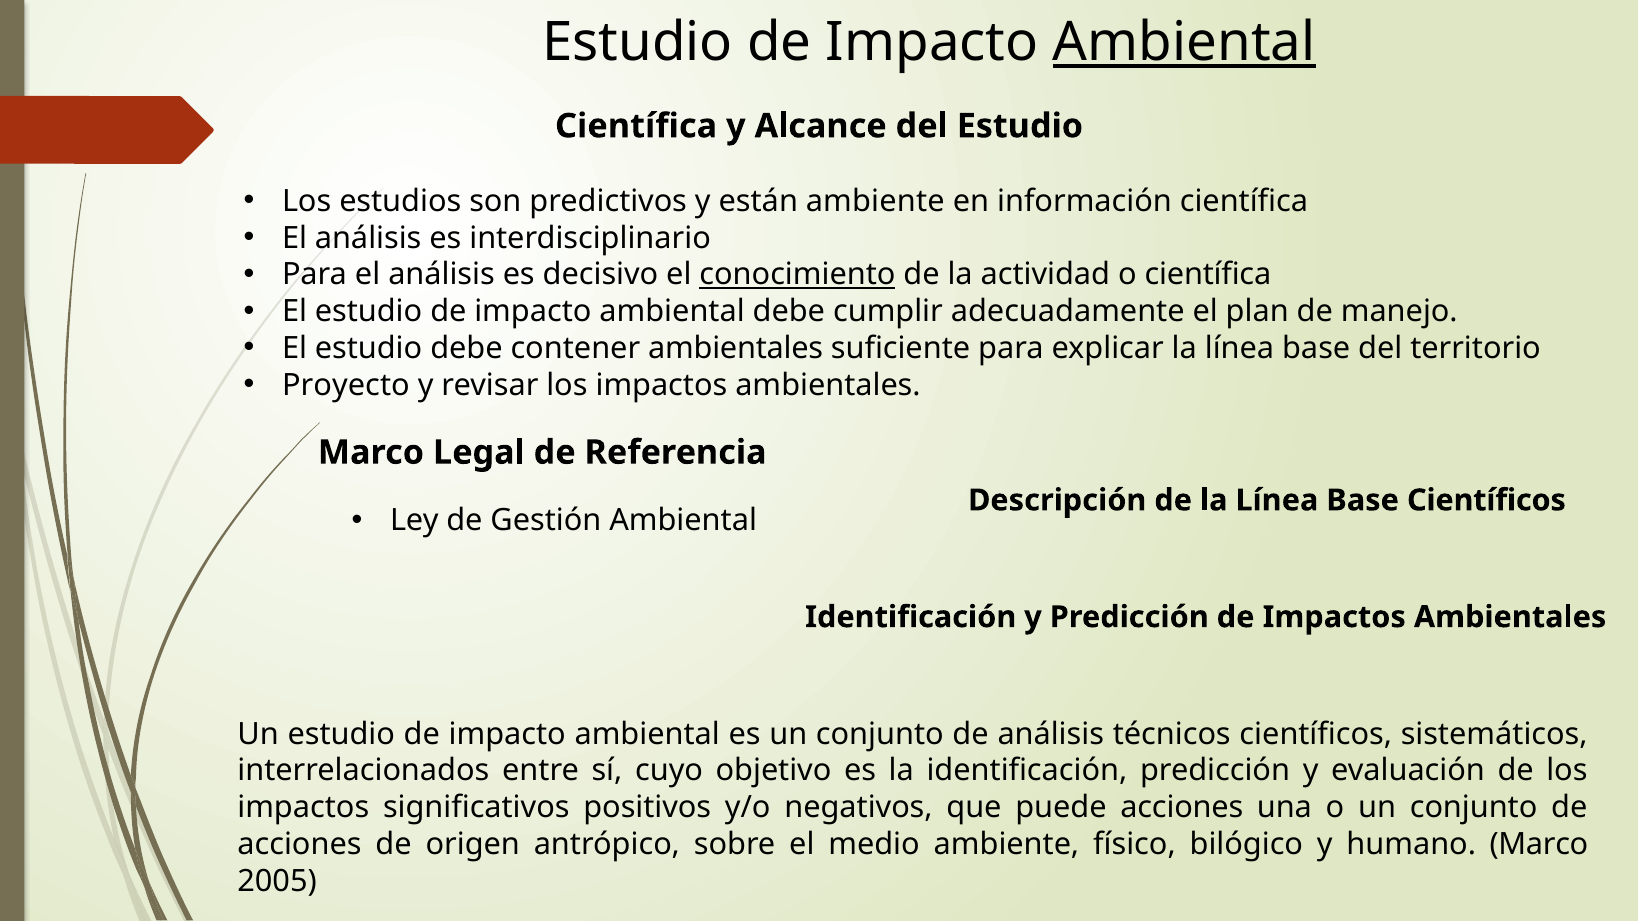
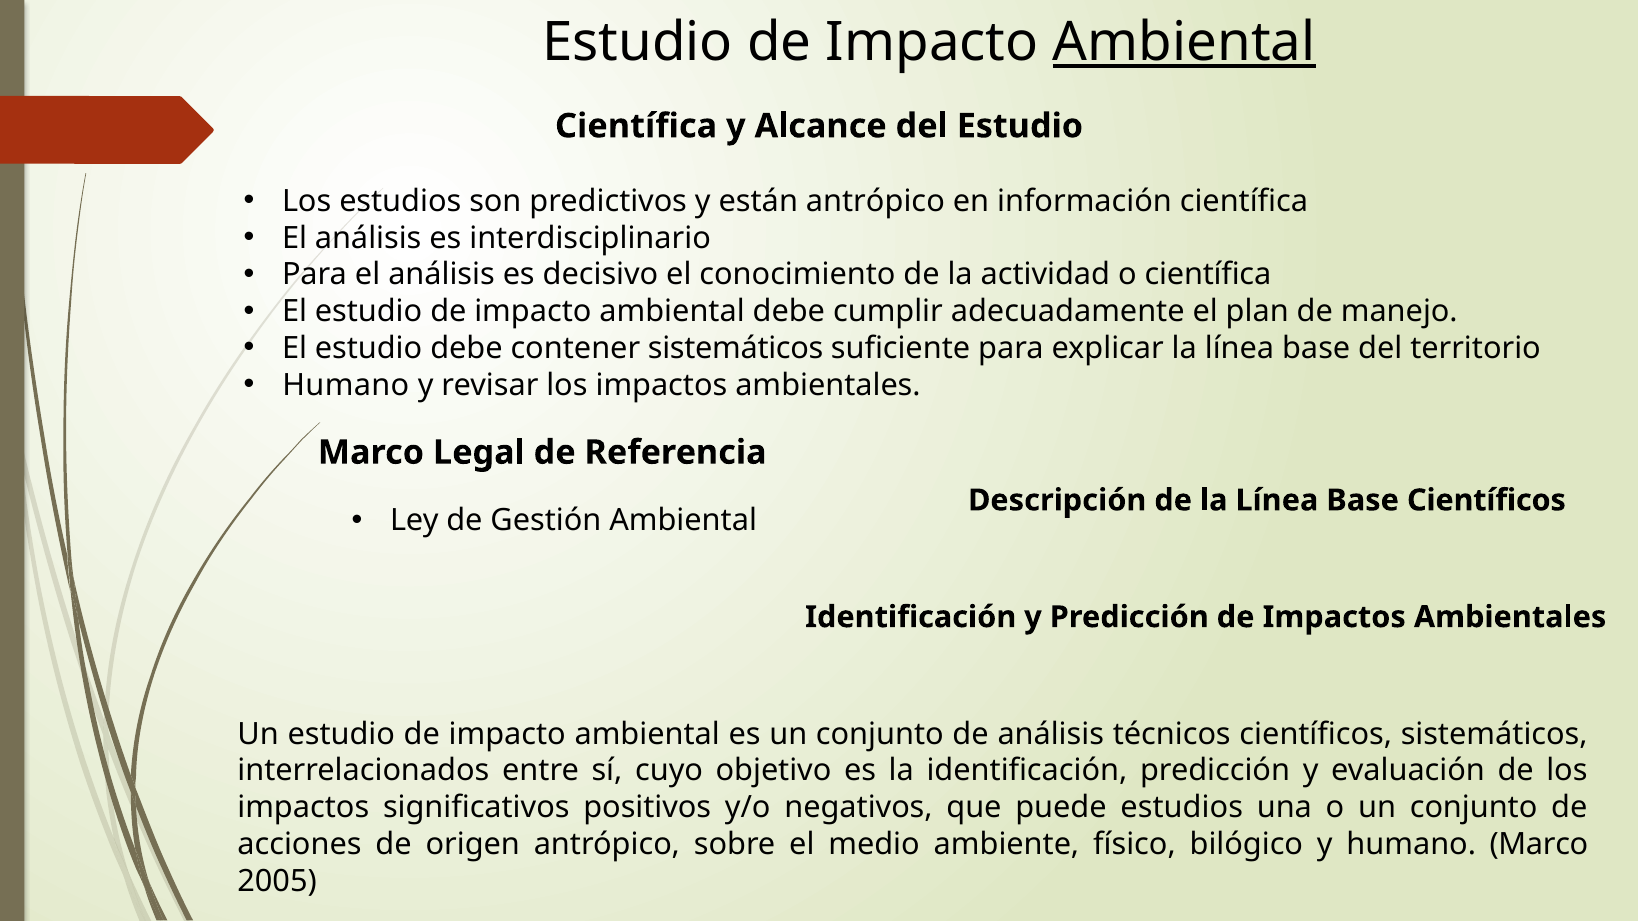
están ambiente: ambiente -> antrópico
conocimiento underline: present -> none
contener ambientales: ambientales -> sistemáticos
Proyecto at (346, 385): Proyecto -> Humano
puede acciones: acciones -> estudios
